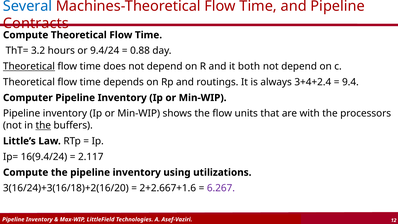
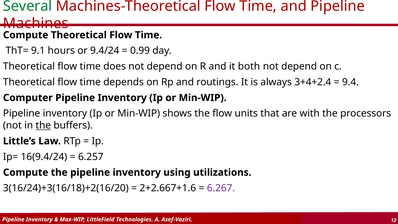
Several colour: blue -> green
Contracts: Contracts -> Machines
3.2: 3.2 -> 9.1
0.88: 0.88 -> 0.99
Theoretical at (29, 66) underline: present -> none
2.117: 2.117 -> 6.257
